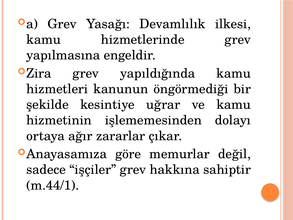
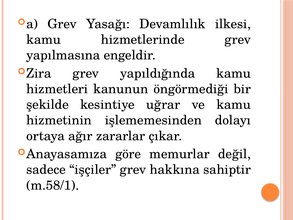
m.44/1: m.44/1 -> m.58/1
